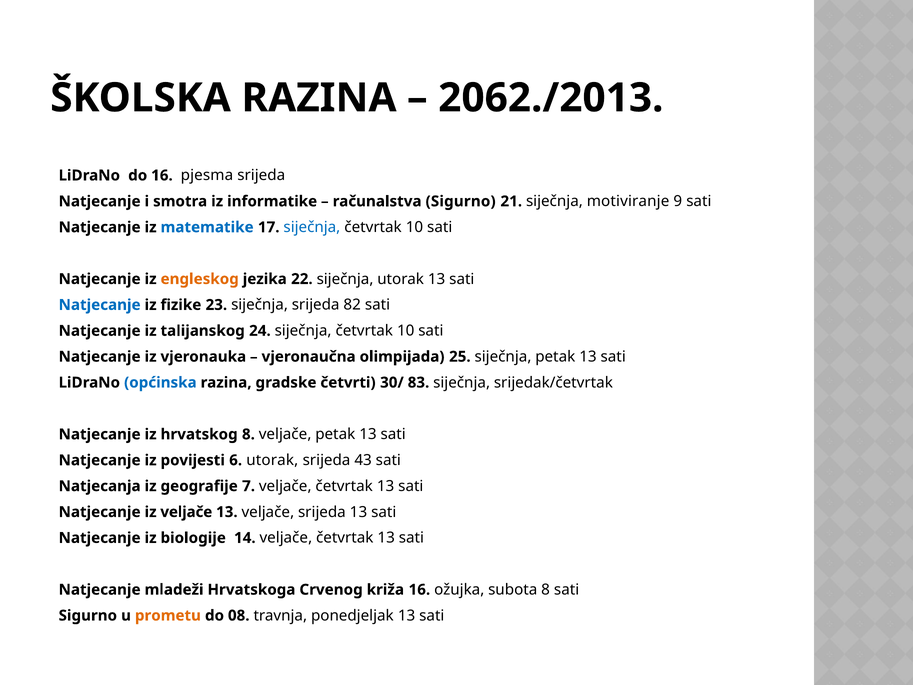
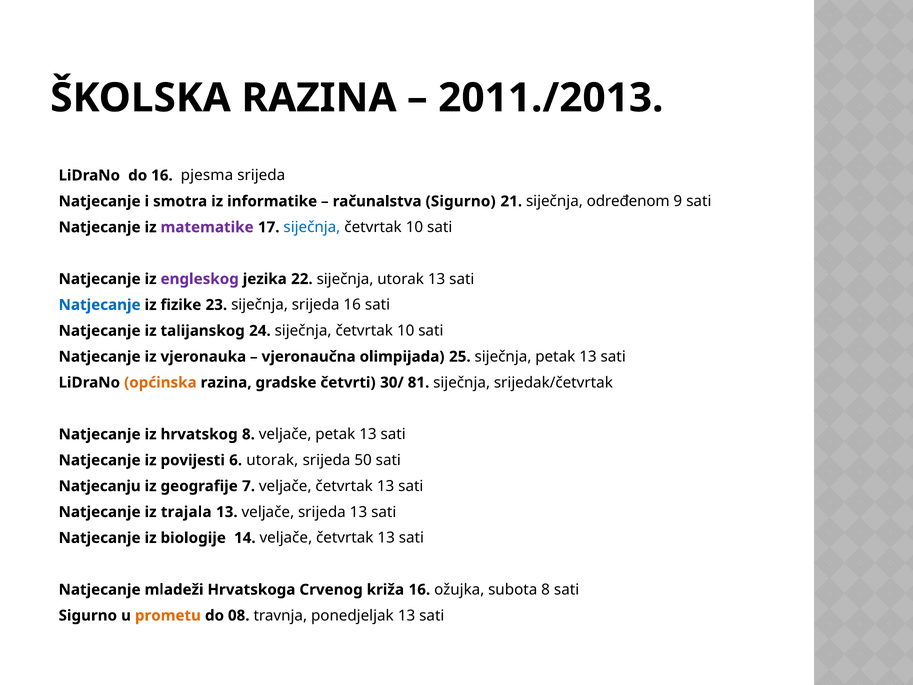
2062./2013: 2062./2013 -> 2011./2013
motiviranje: motiviranje -> određenom
matematike colour: blue -> purple
engleskog colour: orange -> purple
srijeda 82: 82 -> 16
općinska colour: blue -> orange
83: 83 -> 81
43: 43 -> 50
Natjecanja: Natjecanja -> Natjecanju
iz veljače: veljače -> trajala
